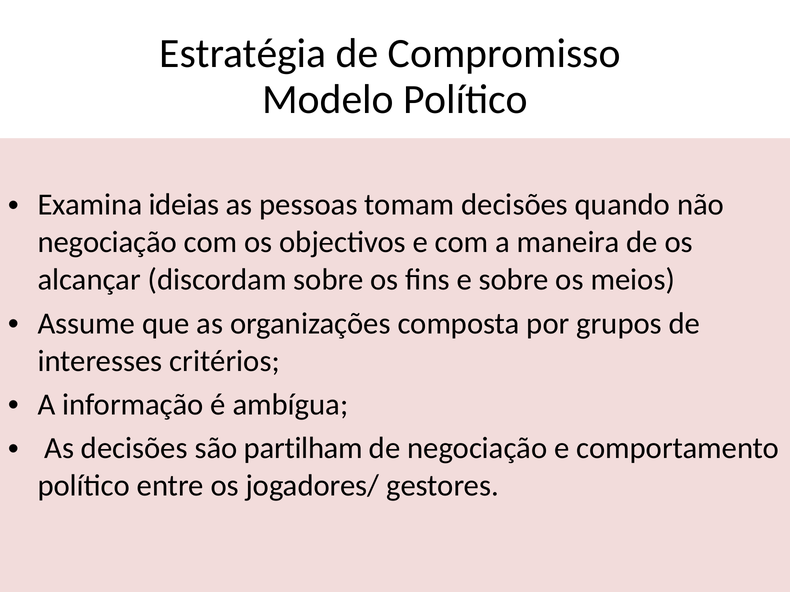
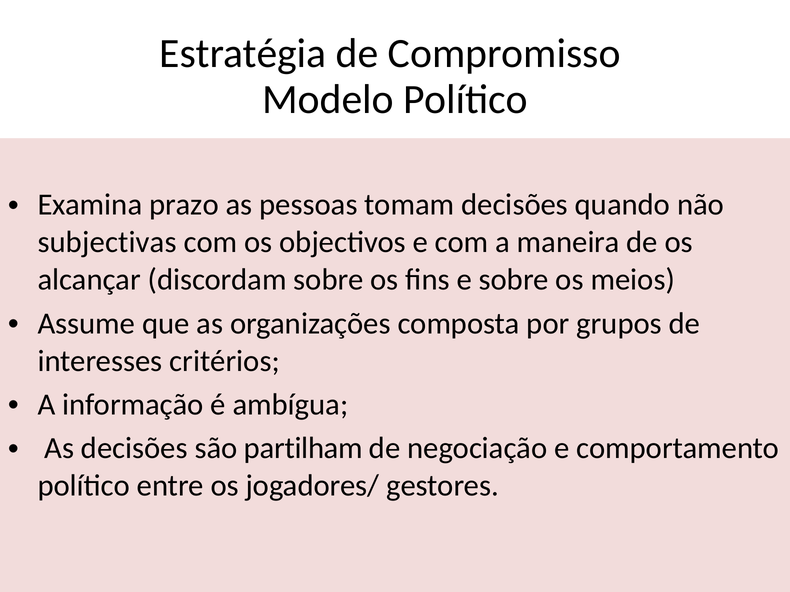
ideias: ideias -> prazo
negociação at (107, 243): negociação -> subjectivas
